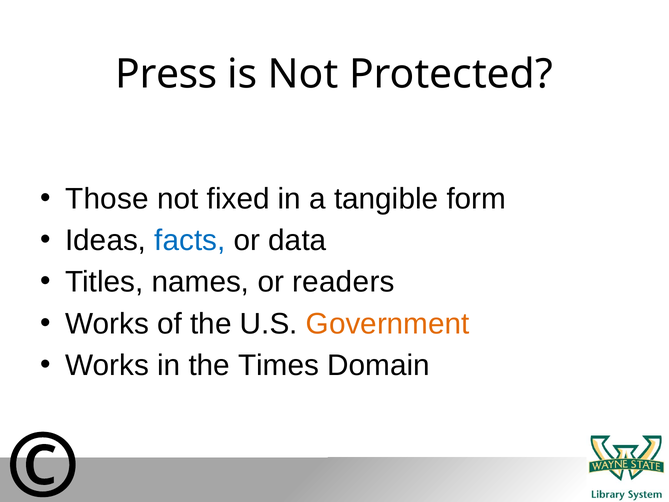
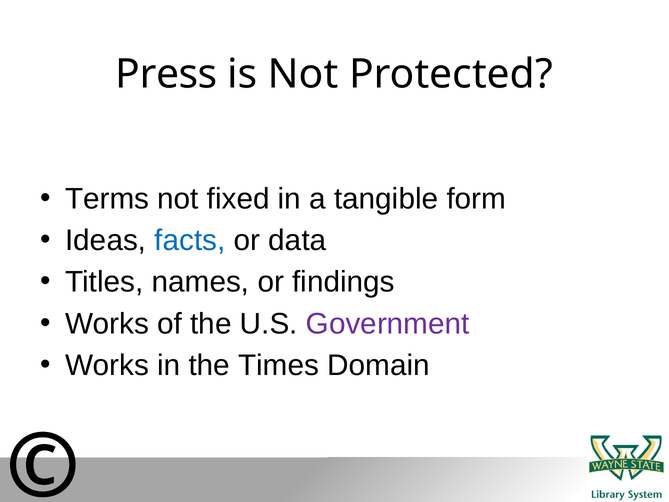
Those: Those -> Terms
readers: readers -> findings
Government colour: orange -> purple
